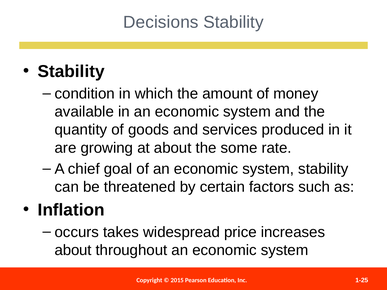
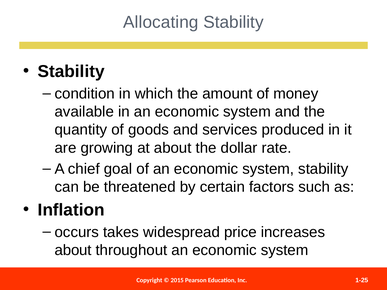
Decisions: Decisions -> Allocating
some: some -> dollar
